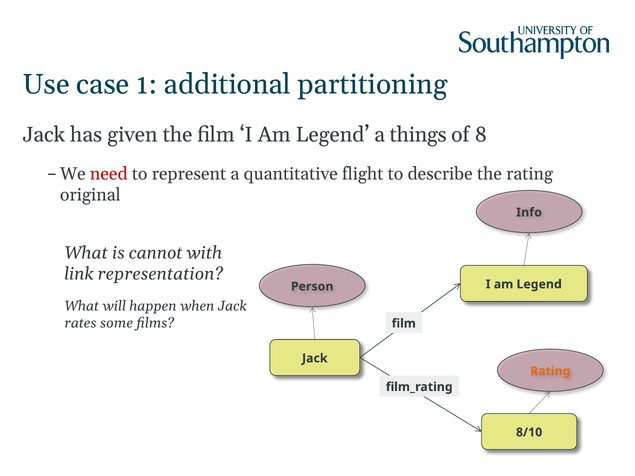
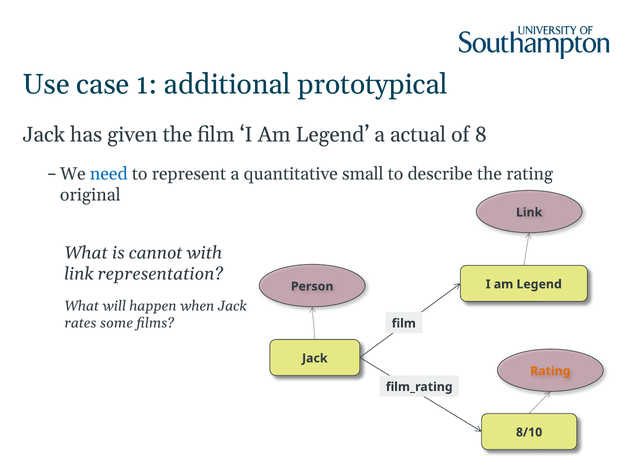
partitioning: partitioning -> prototypical
things: things -> actual
need colour: red -> blue
flight: flight -> small
Info at (529, 212): Info -> Link
